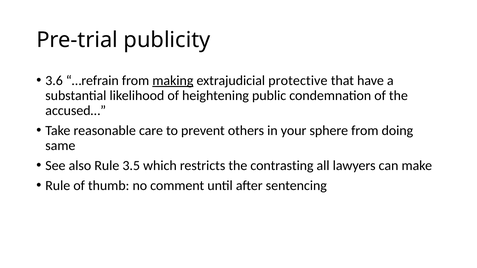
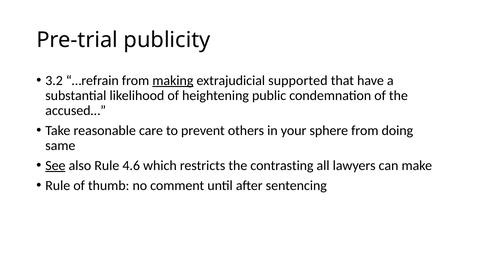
3.6: 3.6 -> 3.2
protective: protective -> supported
See underline: none -> present
3.5: 3.5 -> 4.6
